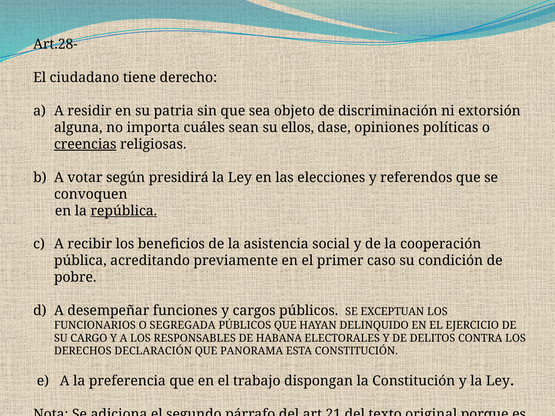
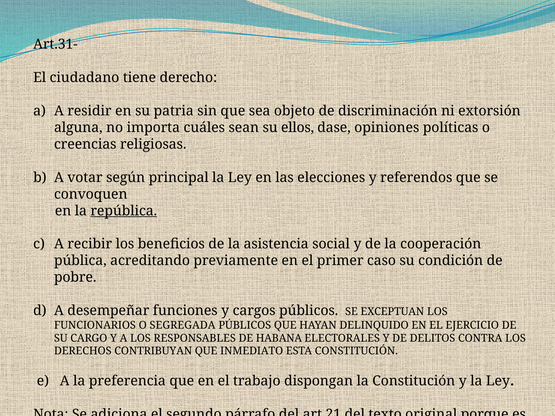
Art.28-: Art.28- -> Art.31-
creencias underline: present -> none
presidirá: presidirá -> principal
DECLARACIÓN: DECLARACIÓN -> CONTRIBUYAN
PANORAMA: PANORAMA -> INMEDIATO
